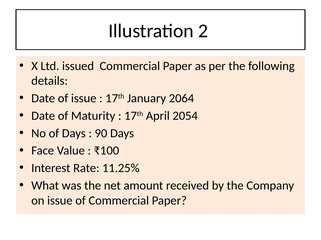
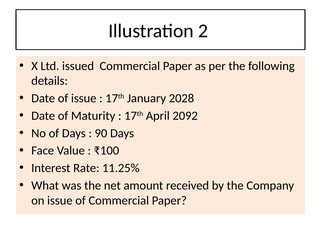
2064: 2064 -> 2028
2054: 2054 -> 2092
